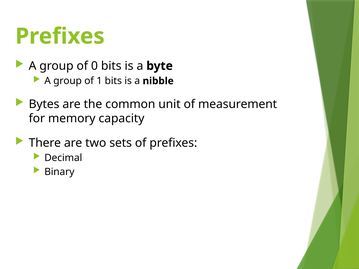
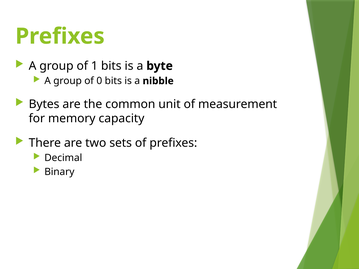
0: 0 -> 1
1: 1 -> 0
